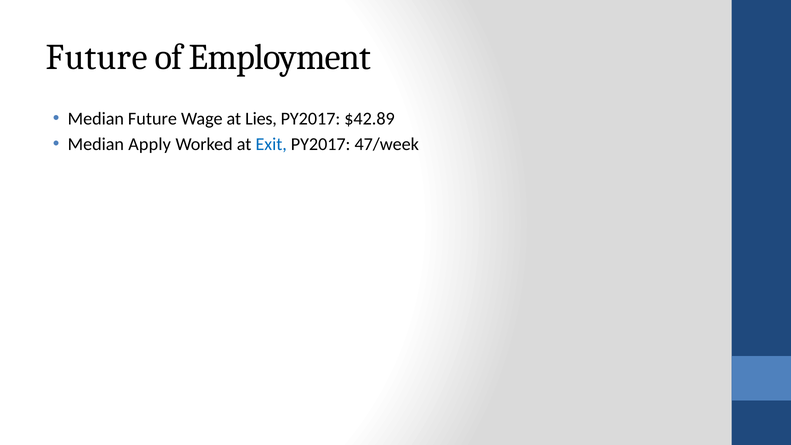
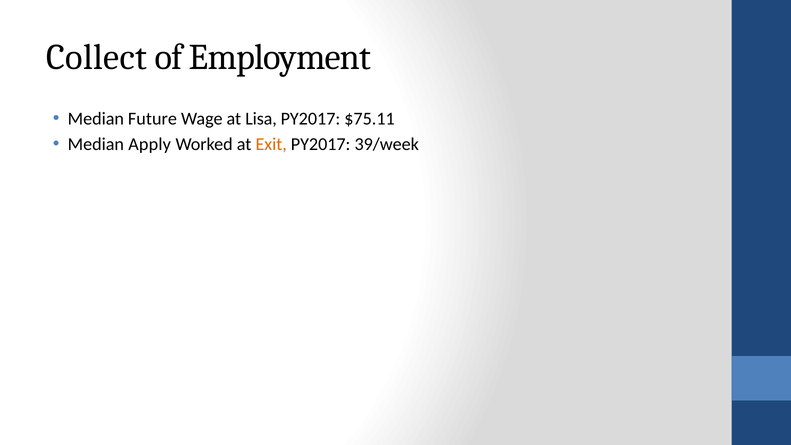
Future at (97, 57): Future -> Collect
Lies: Lies -> Lisa
$42.89: $42.89 -> $75.11
Exit colour: blue -> orange
47/week: 47/week -> 39/week
